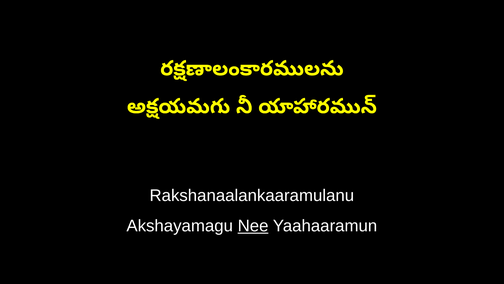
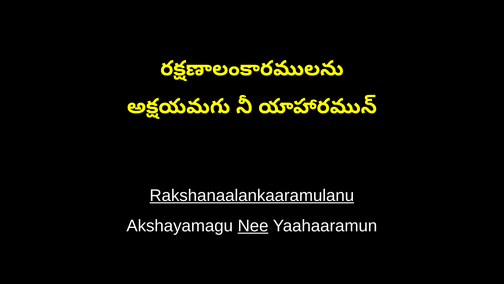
Rakshanaalankaaramulanu underline: none -> present
